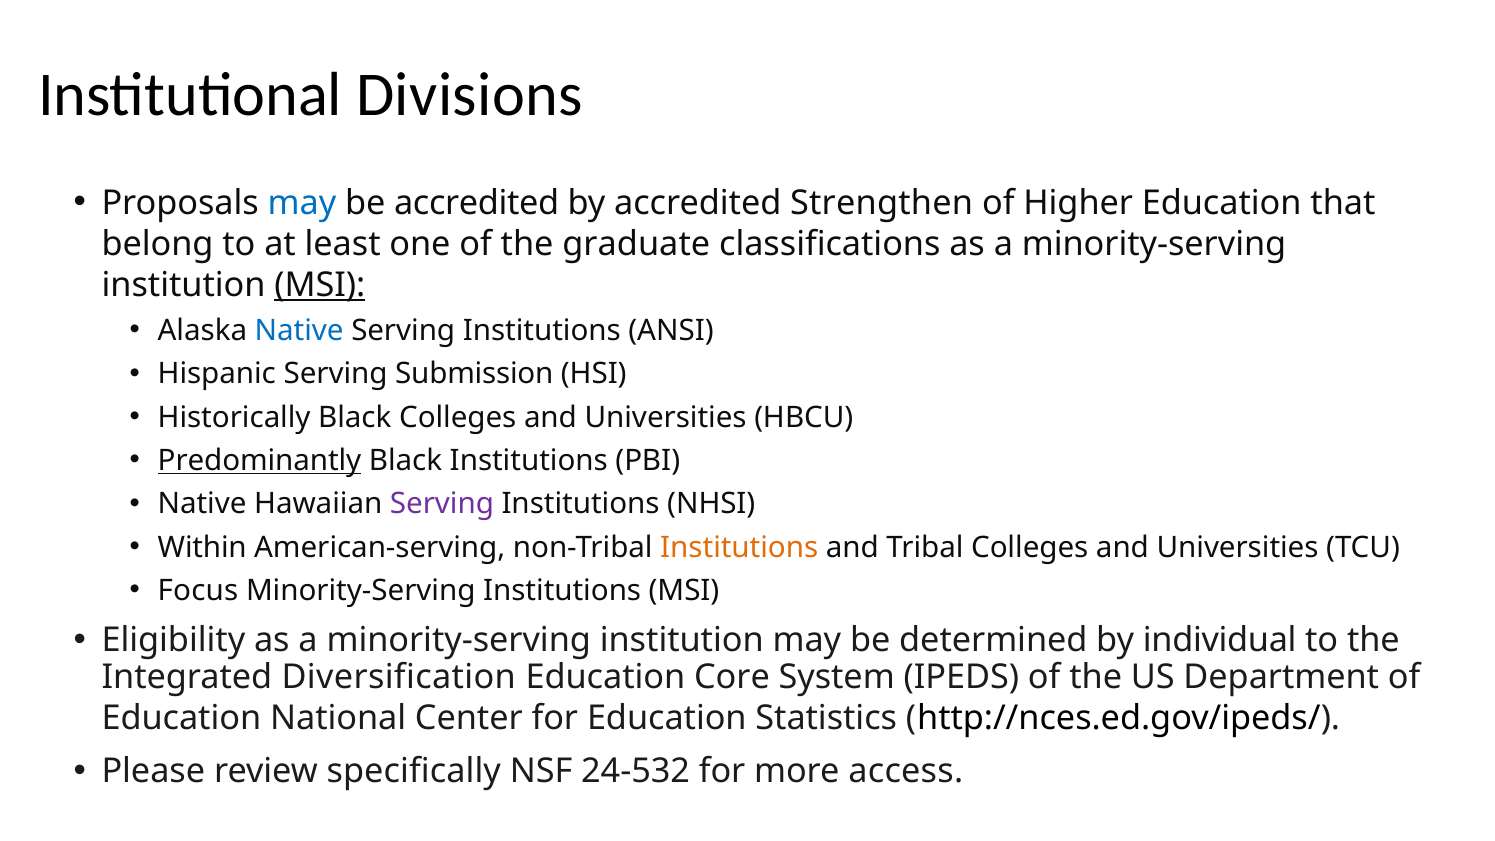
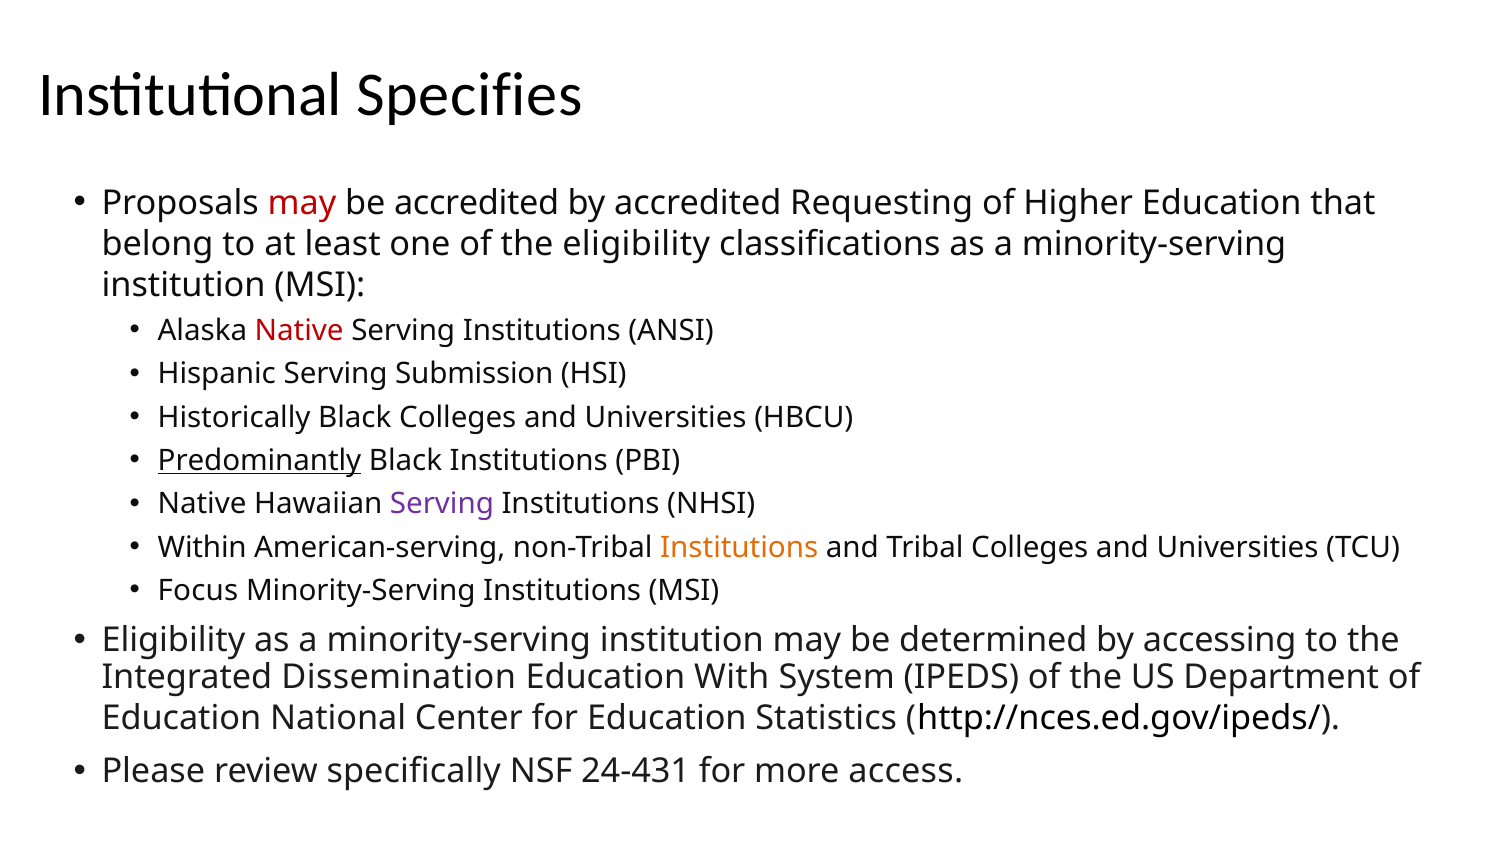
Divisions: Divisions -> Specifies
may at (302, 203) colour: blue -> red
Strengthen: Strengthen -> Requesting
the graduate: graduate -> eligibility
MSI at (320, 285) underline: present -> none
Native at (299, 331) colour: blue -> red
individual: individual -> accessing
Diversification: Diversification -> Dissemination
Core: Core -> With
24-532: 24-532 -> 24-431
